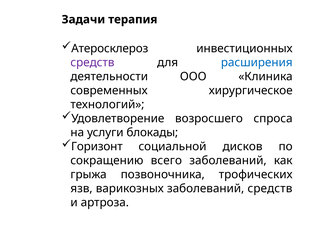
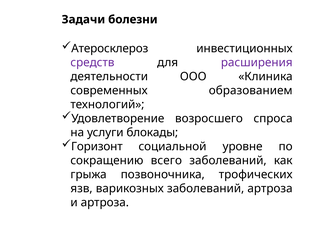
терапия: терапия -> болезни
расширения colour: blue -> purple
хирургическое: хирургическое -> образованием
дисков: дисков -> уровне
заболеваний средств: средств -> артроза
